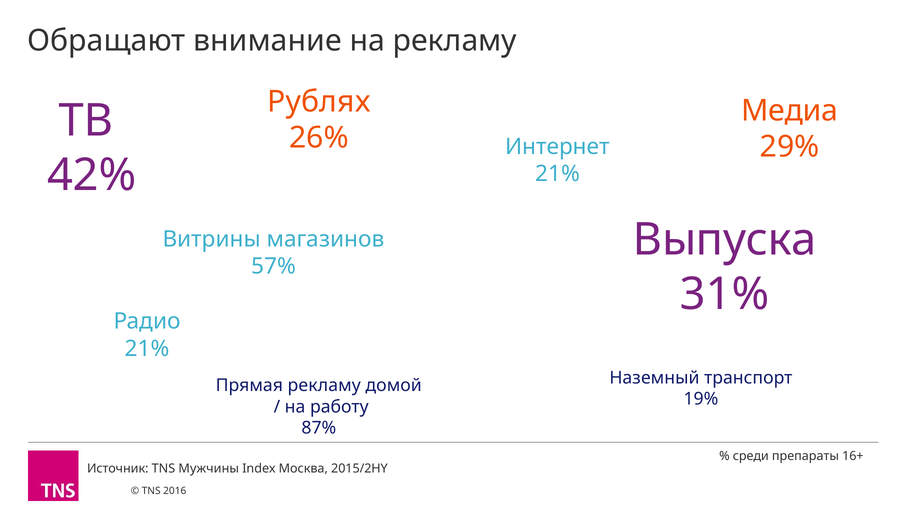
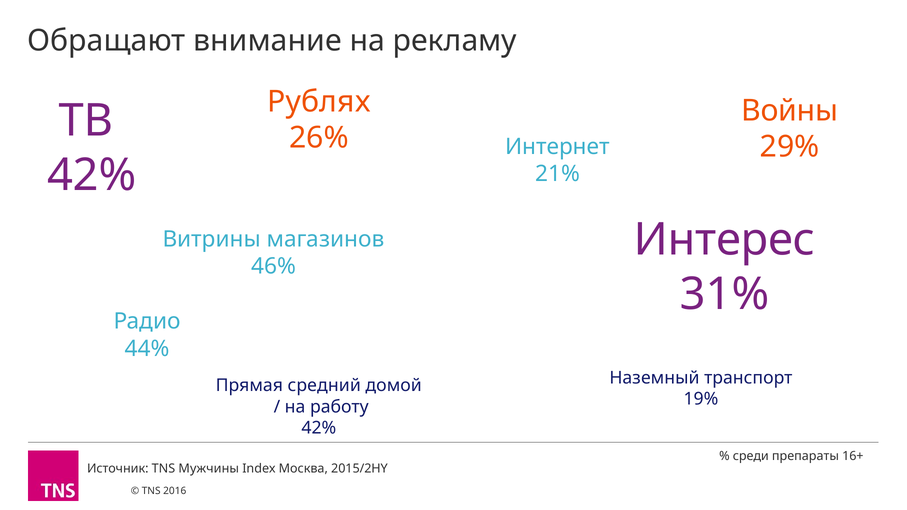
Медиа: Медиа -> Войны
Выпуска: Выпуска -> Интерес
57%: 57% -> 46%
21% at (147, 349): 21% -> 44%
Прямая рекламу: рекламу -> средний
87% at (319, 428): 87% -> 42%
